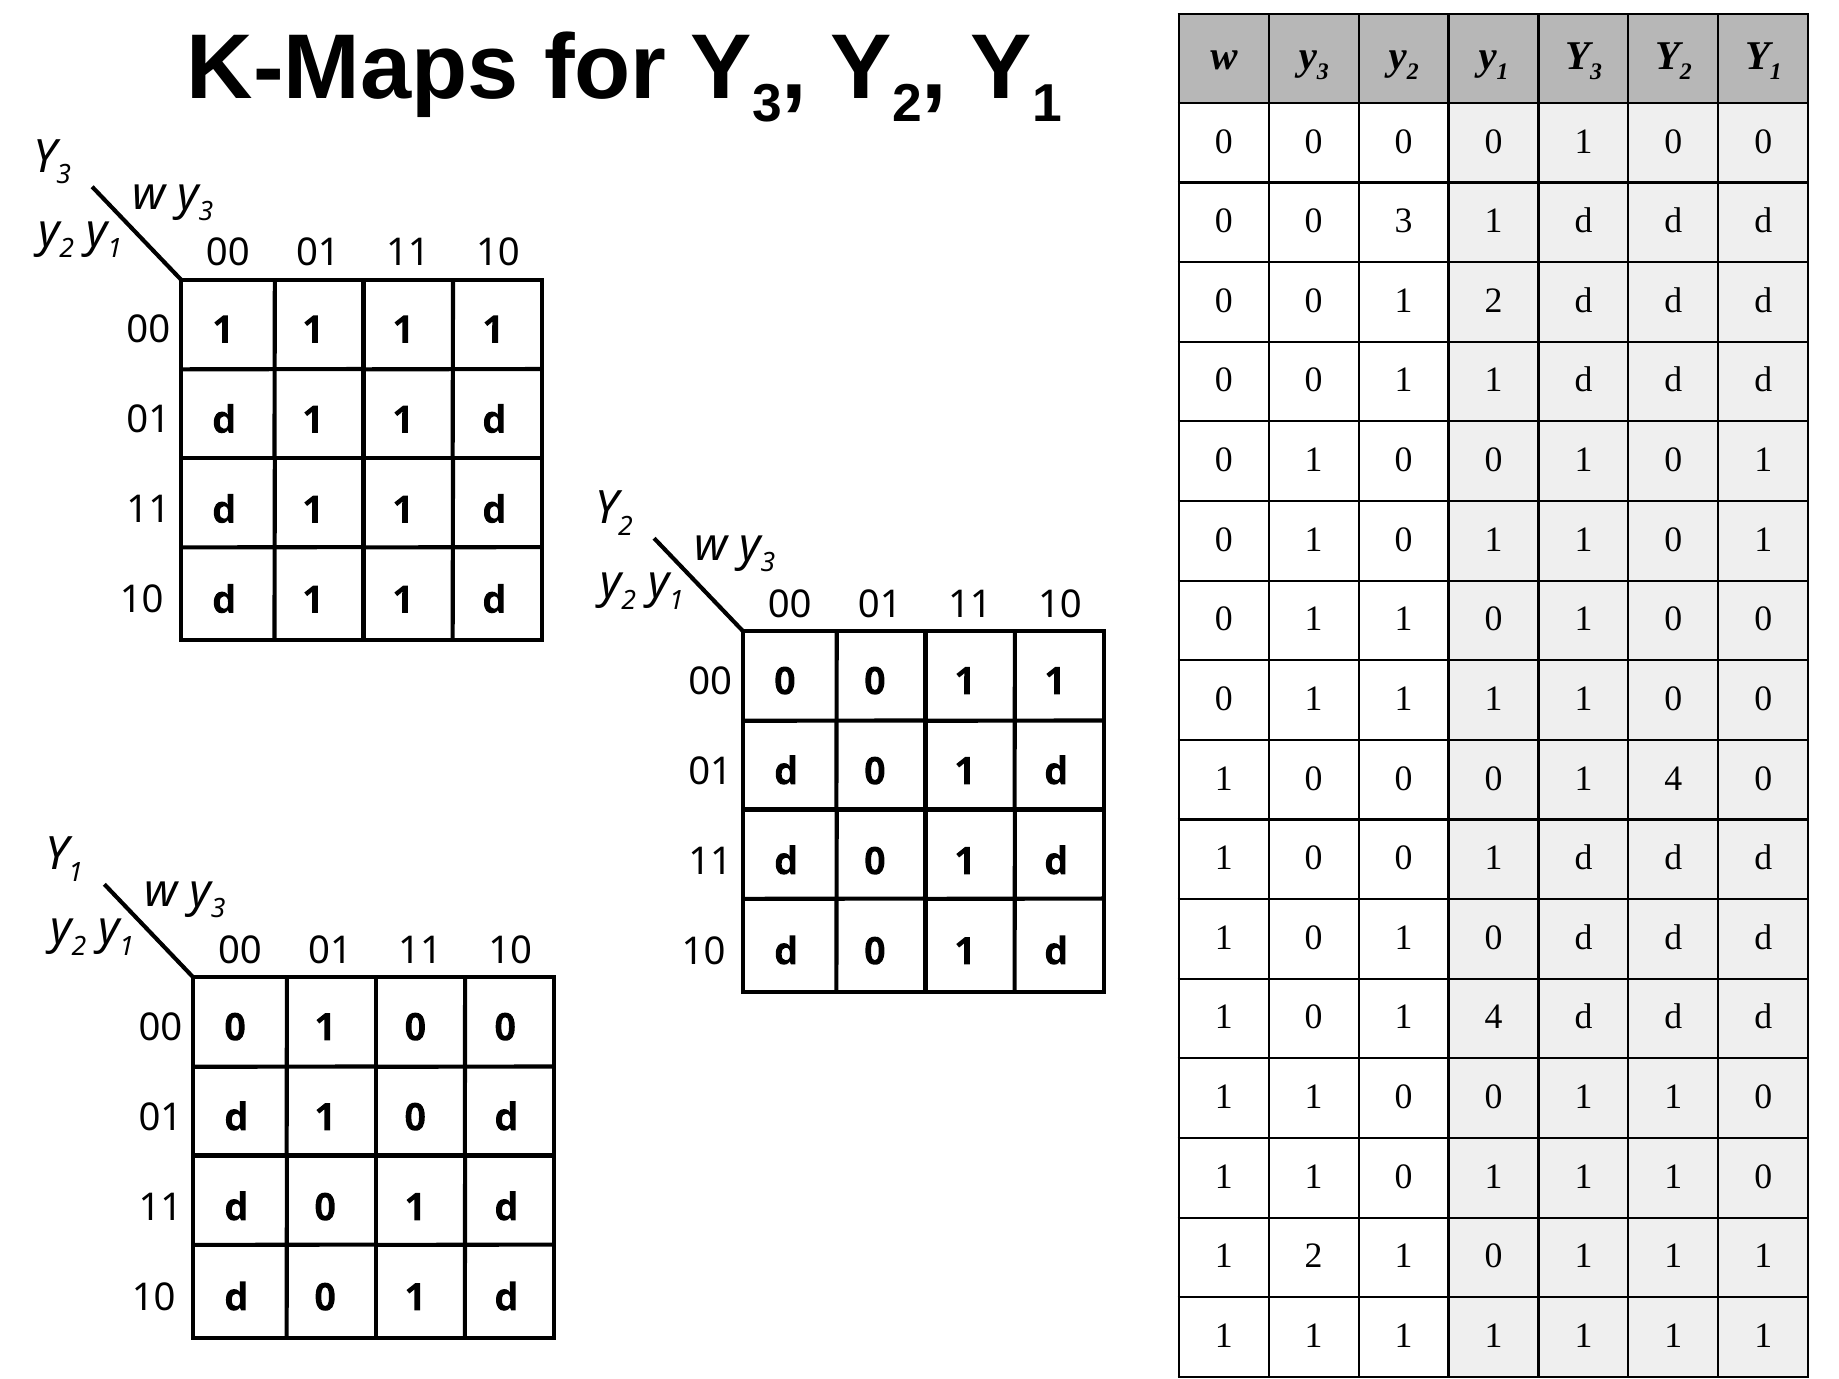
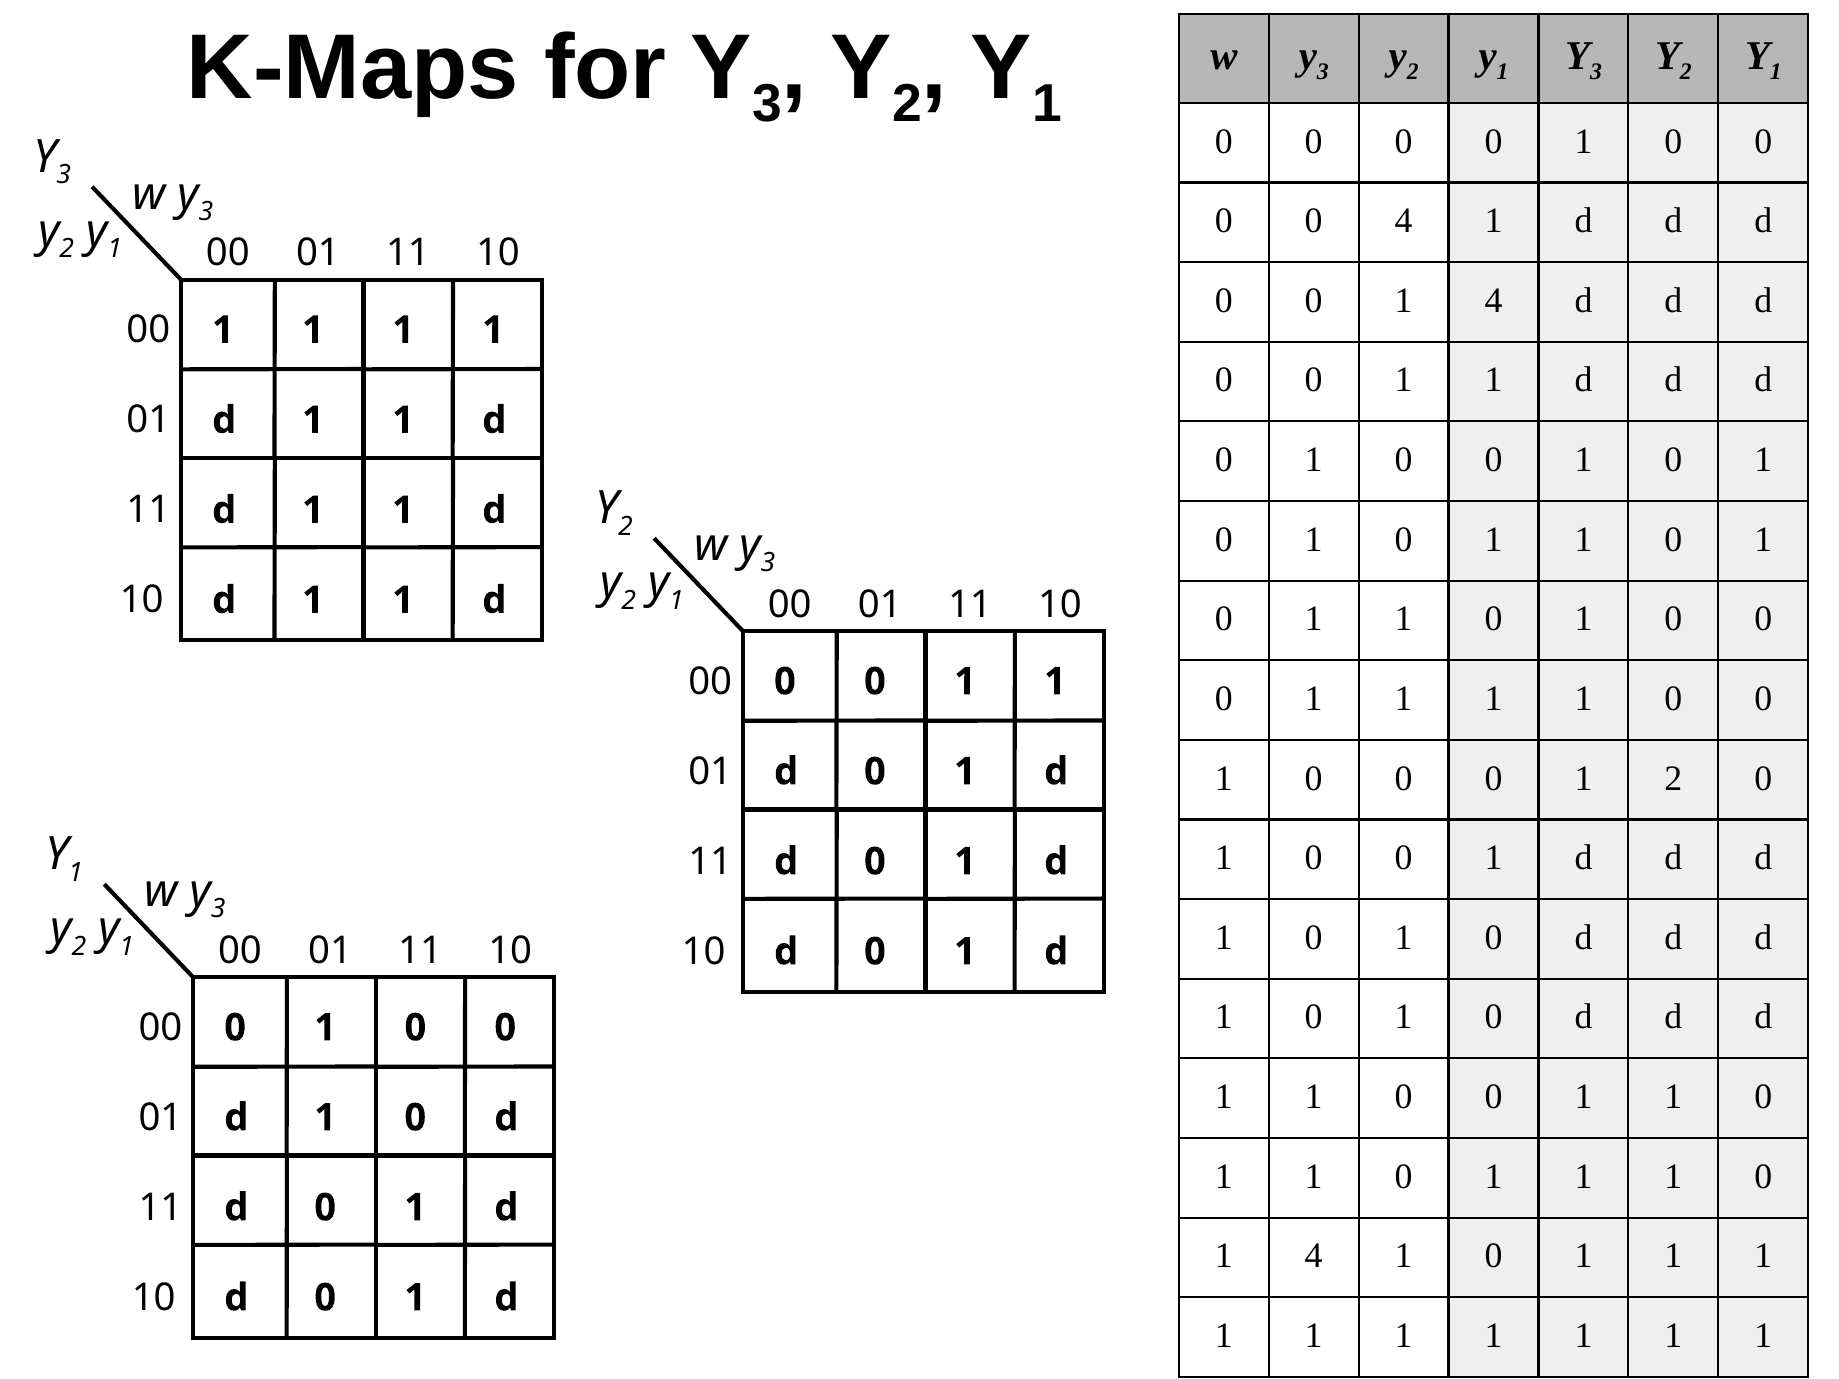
0 3: 3 -> 4
0 0 1 2: 2 -> 4
0 0 1 4: 4 -> 2
4 at (1494, 1017): 4 -> 0
2 at (1314, 1256): 2 -> 4
